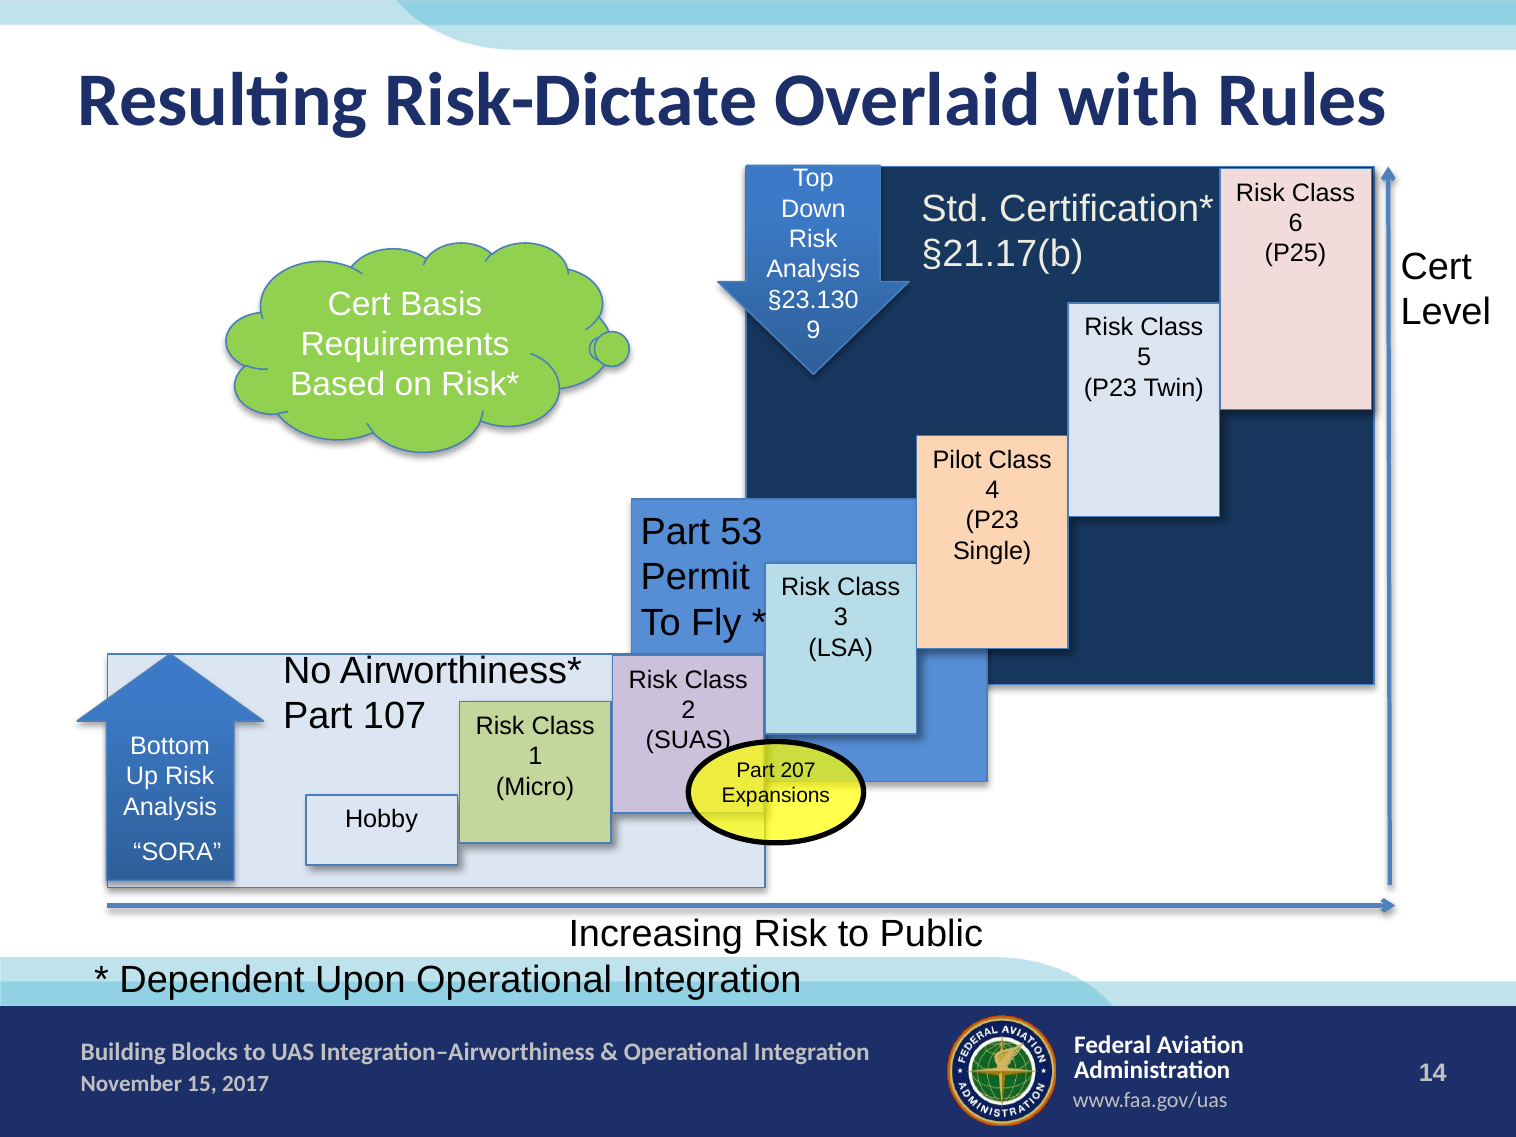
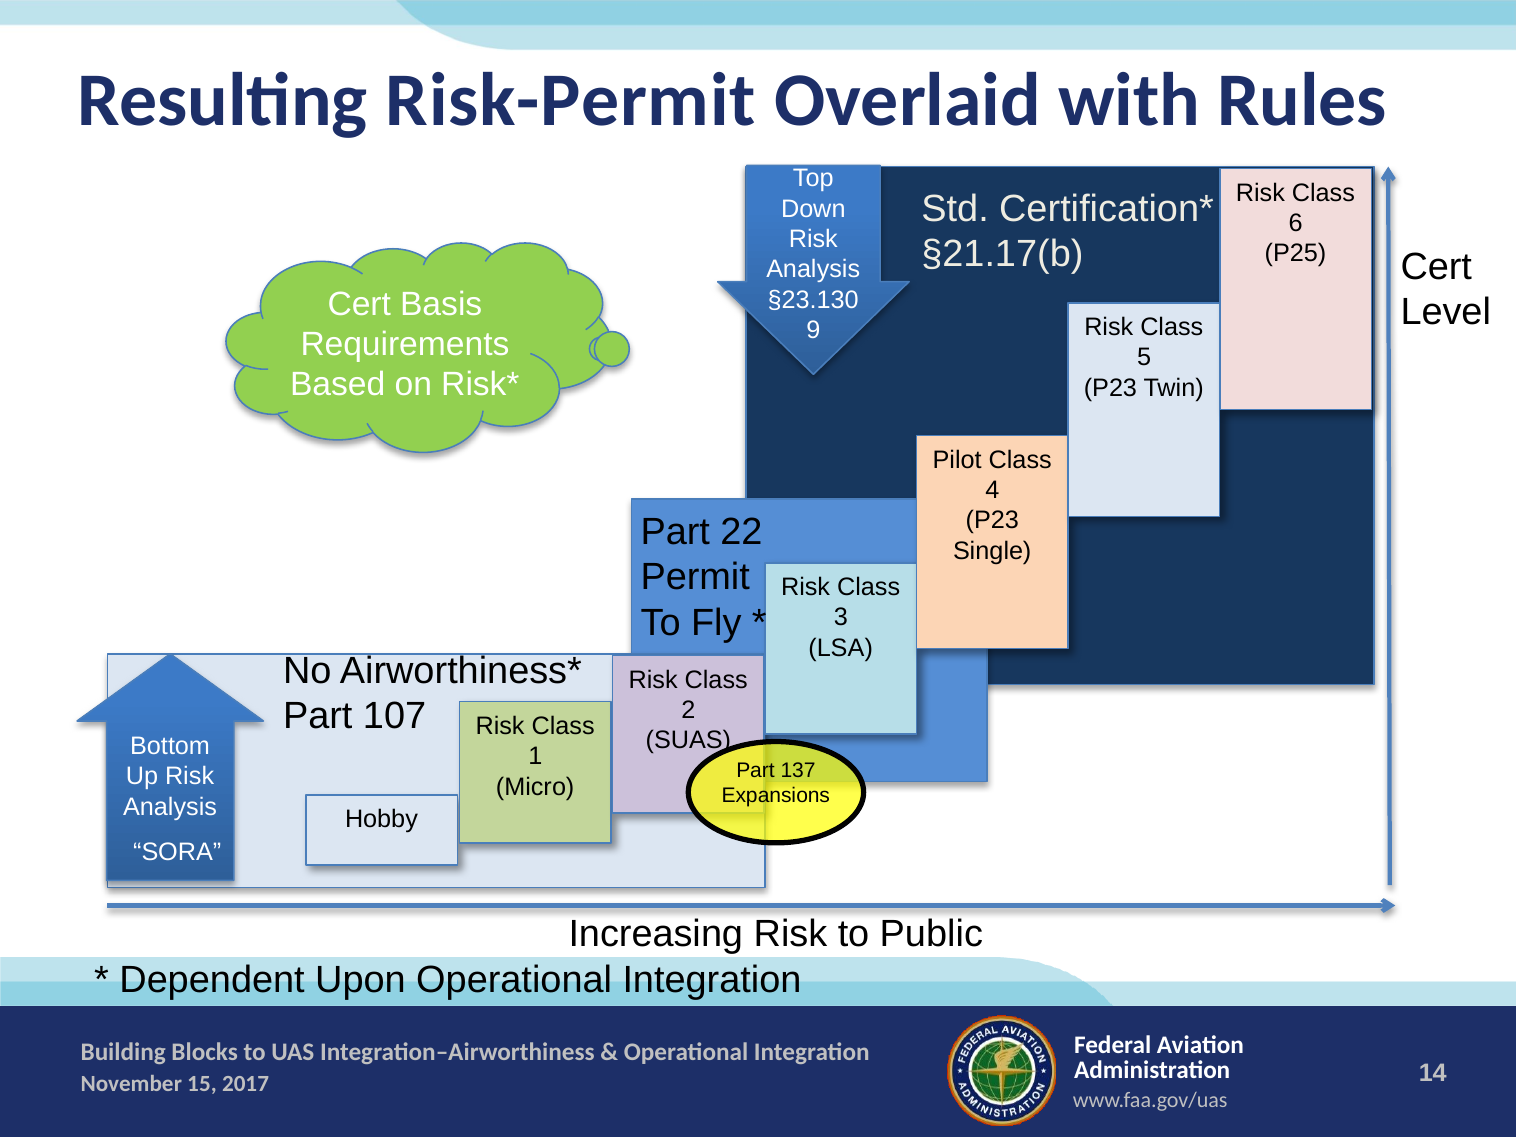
Risk-Dictate: Risk-Dictate -> Risk-Permit
53: 53 -> 22
207: 207 -> 137
